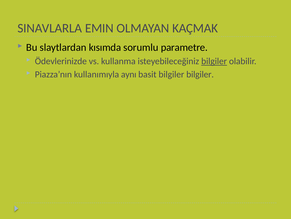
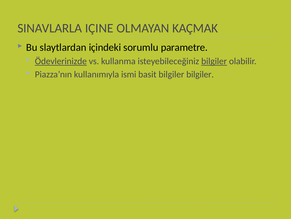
EMIN: EMIN -> IÇINE
kısımda: kısımda -> içindeki
Ödevlerinizde underline: none -> present
aynı: aynı -> ismi
